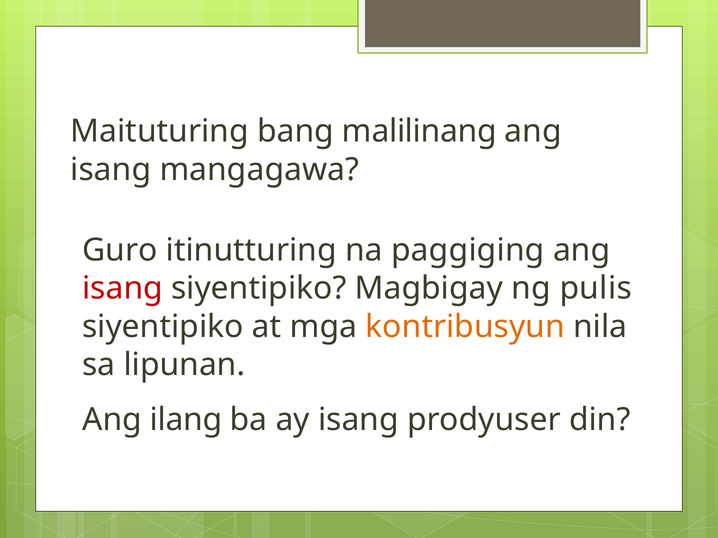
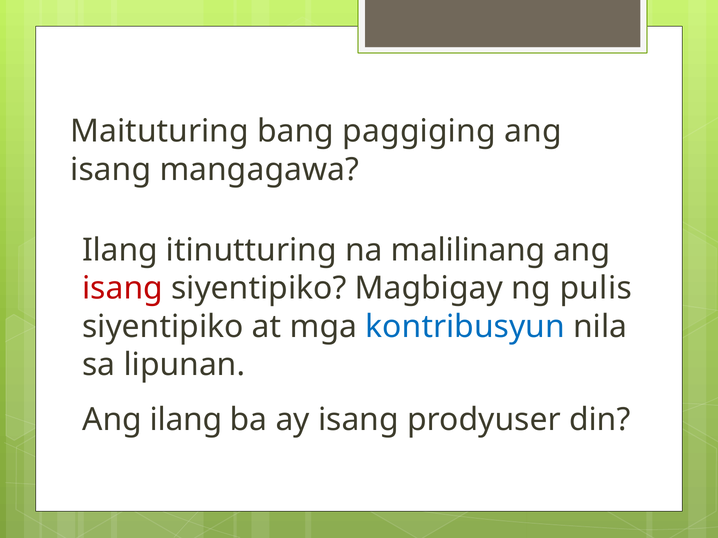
malilinang: malilinang -> paggiging
Guro at (120, 250): Guro -> Ilang
paggiging: paggiging -> malilinang
kontribusyun colour: orange -> blue
